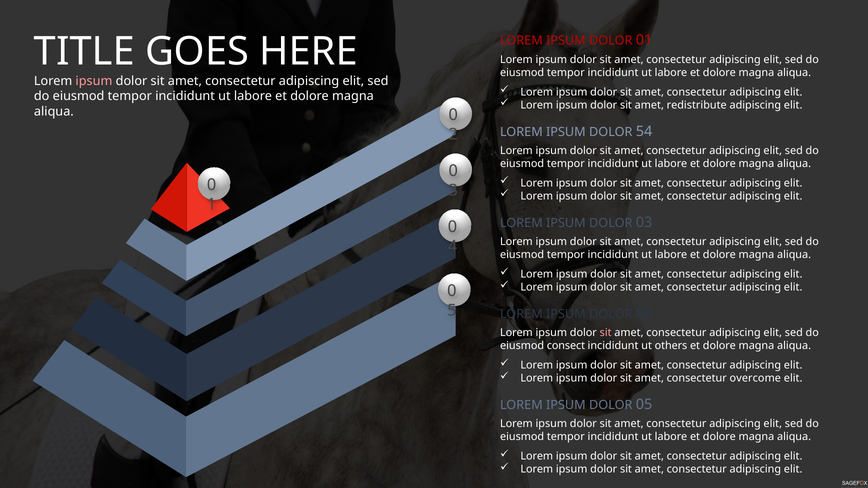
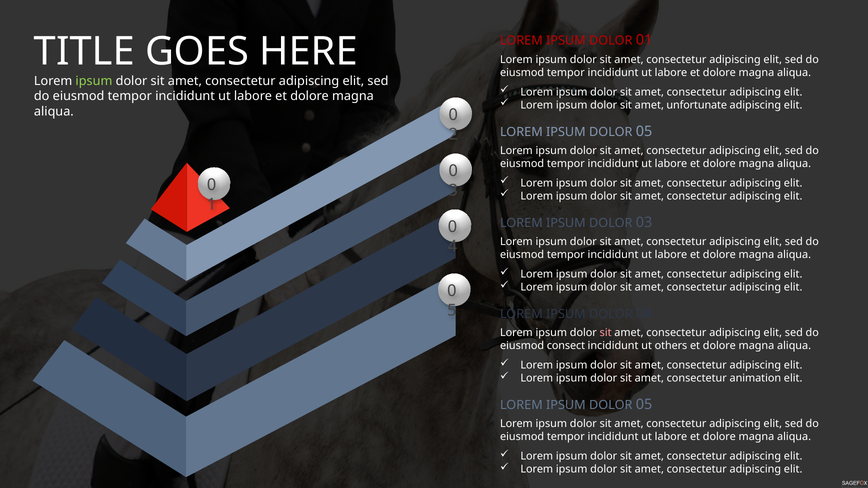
ipsum at (94, 81) colour: pink -> light green
redistribute: redistribute -> unfortunate
54 at (644, 131): 54 -> 05
overcome: overcome -> animation
